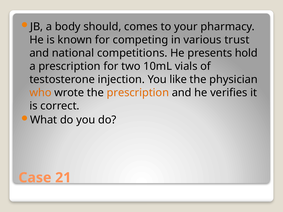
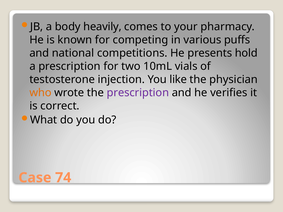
should: should -> heavily
trust: trust -> puffs
prescription at (138, 93) colour: orange -> purple
21: 21 -> 74
